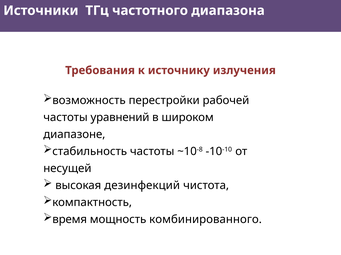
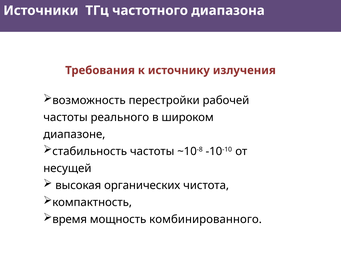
уравнений: уравнений -> реального
дезинфекций: дезинфекций -> органических
